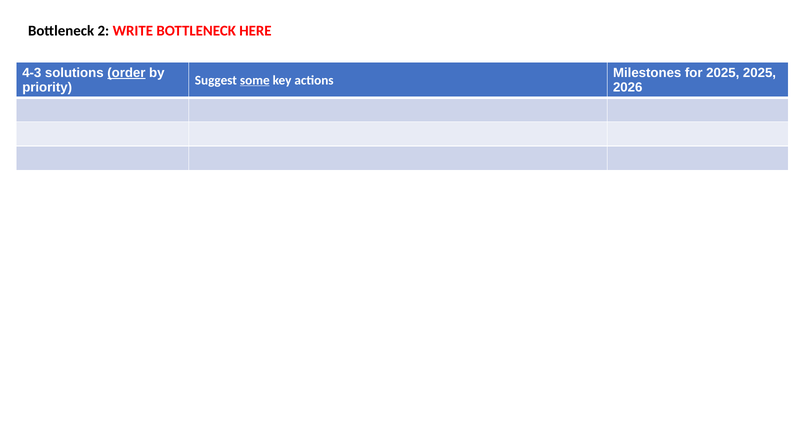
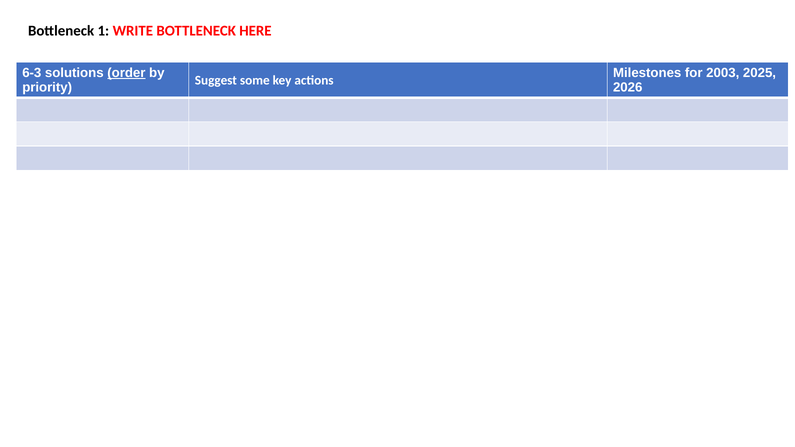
2: 2 -> 1
4-3: 4-3 -> 6-3
for 2025: 2025 -> 2003
some underline: present -> none
